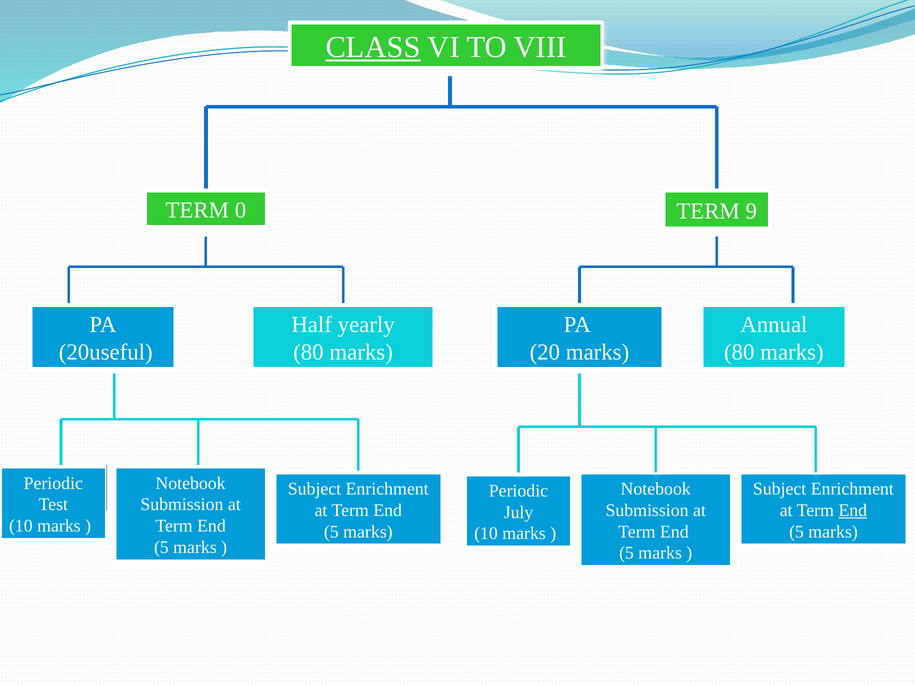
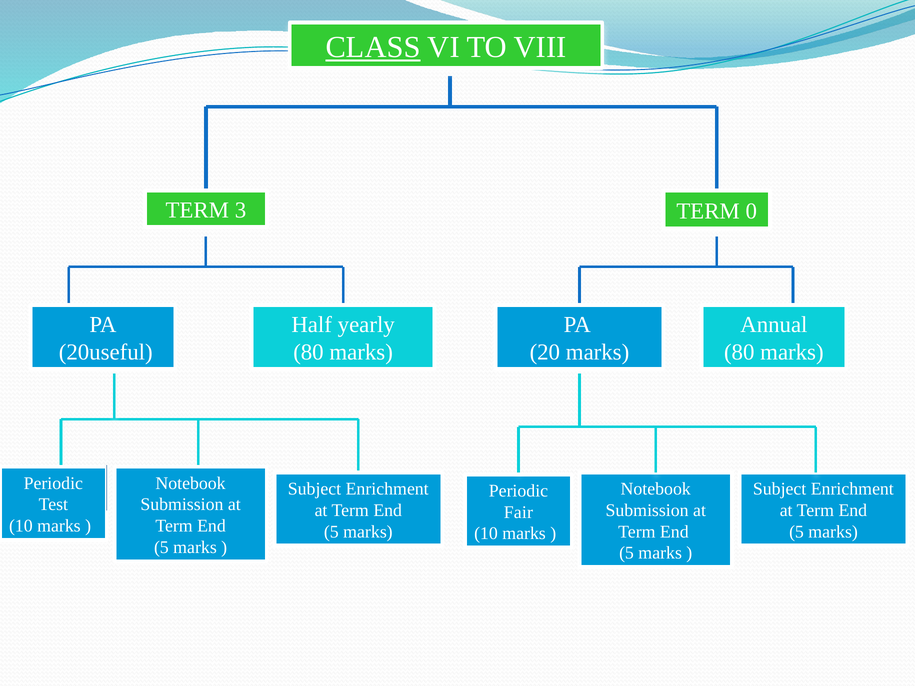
0: 0 -> 3
9: 9 -> 0
End at (853, 511) underline: present -> none
July: July -> Fair
